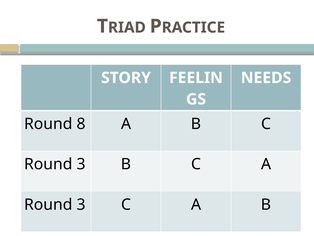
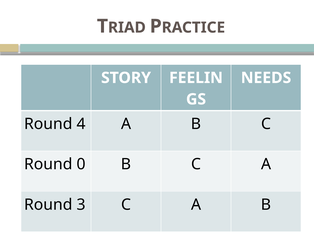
8: 8 -> 4
3 at (81, 164): 3 -> 0
